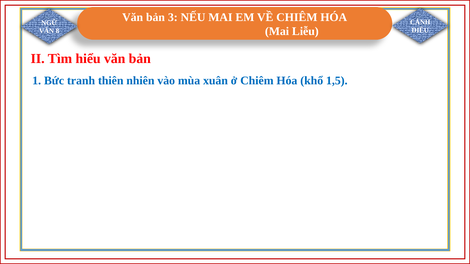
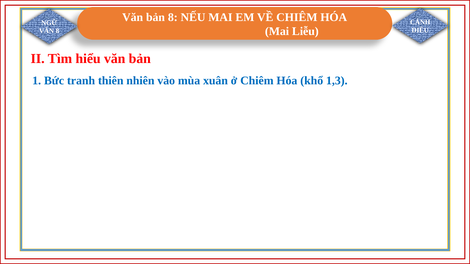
bản 3: 3 -> 8
1,5: 1,5 -> 1,3
